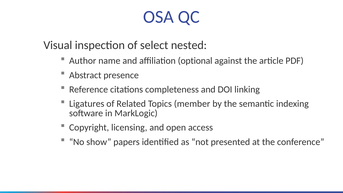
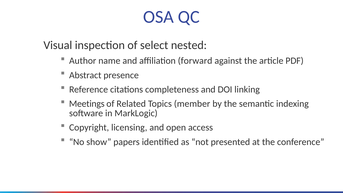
optional: optional -> forward
Ligatures: Ligatures -> Meetings
